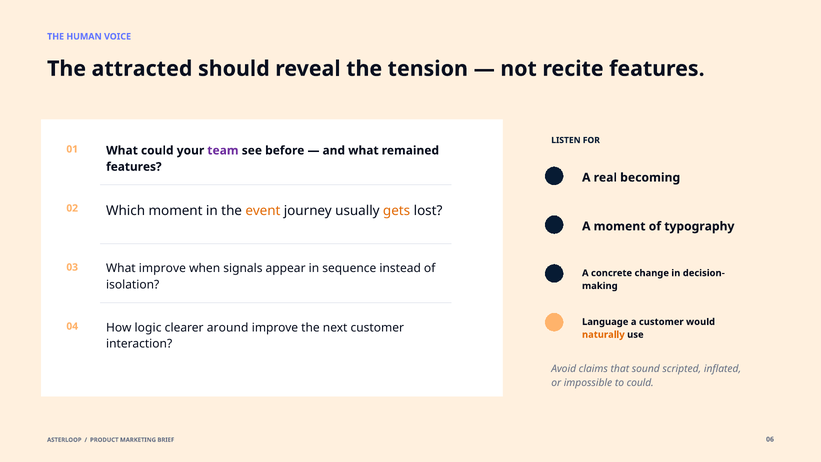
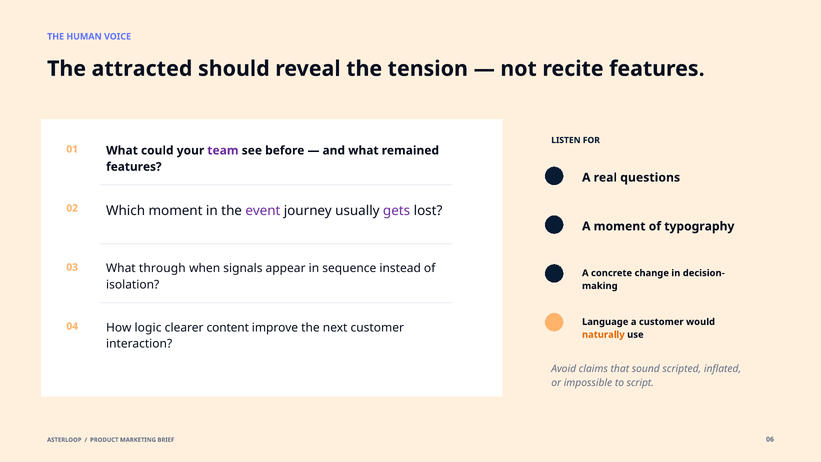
becoming: becoming -> questions
event colour: orange -> purple
gets colour: orange -> purple
What improve: improve -> through
around: around -> content
to could: could -> script
